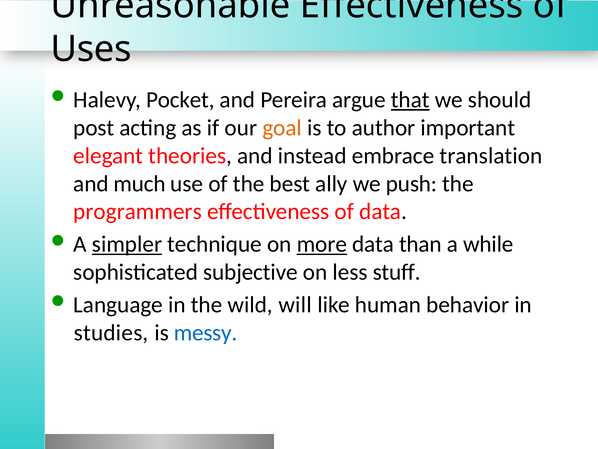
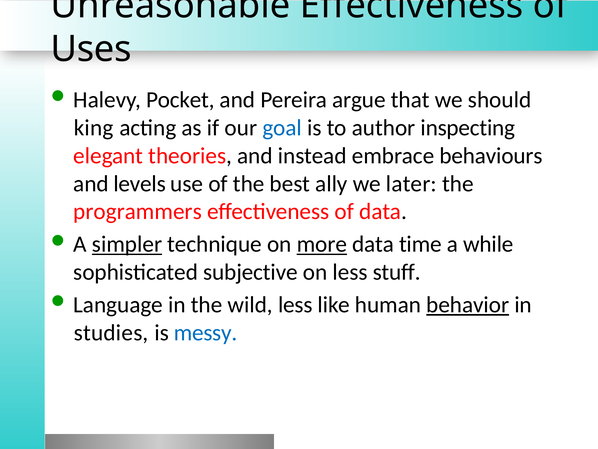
that underline: present -> none
post: post -> king
goal colour: orange -> blue
important: important -> inspecting
translation: translation -> behaviours
much: much -> levels
push: push -> later
than: than -> time
wild will: will -> less
behavior underline: none -> present
